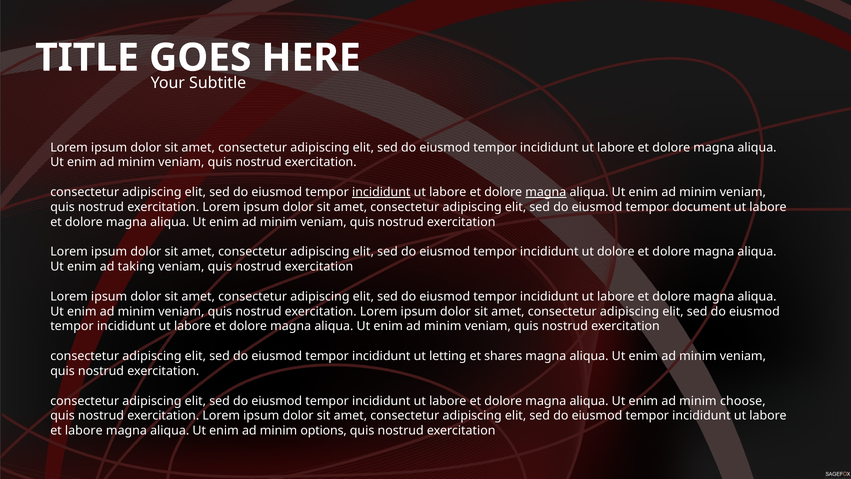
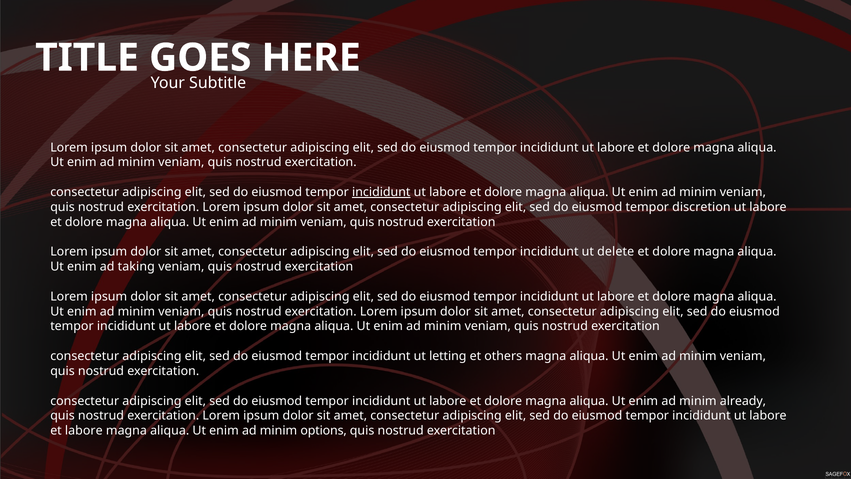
magna at (546, 192) underline: present -> none
document: document -> discretion
ut dolore: dolore -> delete
shares: shares -> others
choose: choose -> already
